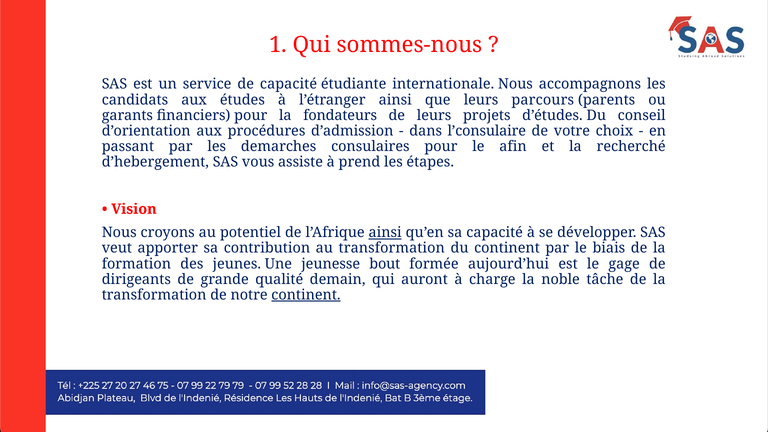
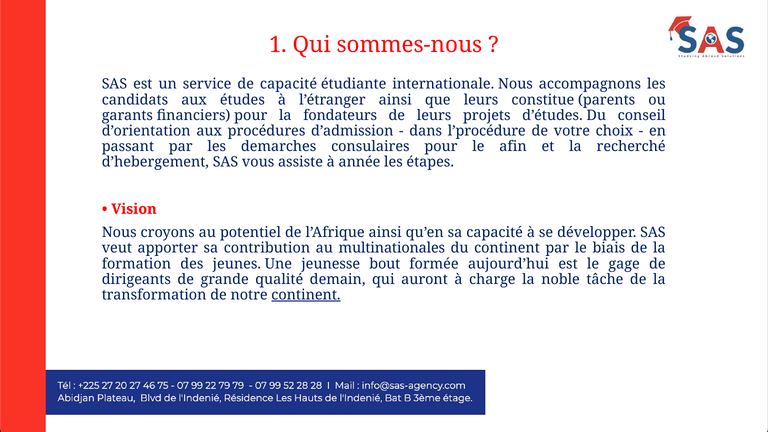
parcours: parcours -> constitue
l’consulaire: l’consulaire -> l’procédure
prend: prend -> année
ainsi at (385, 233) underline: present -> none
au transformation: transformation -> multinationales
